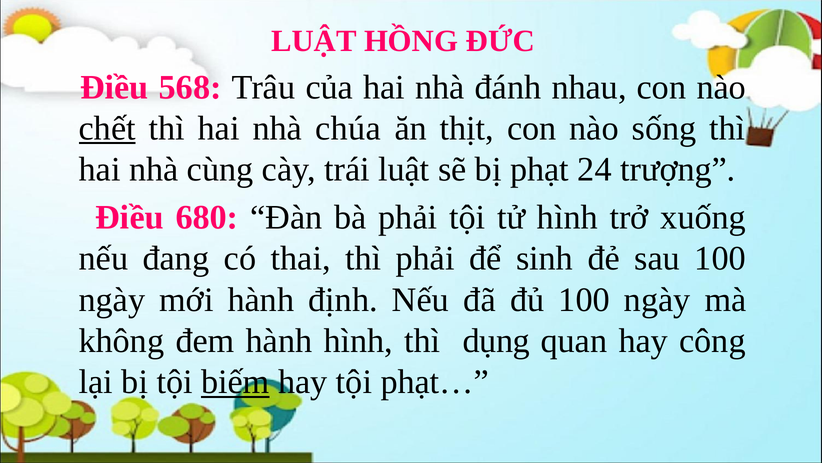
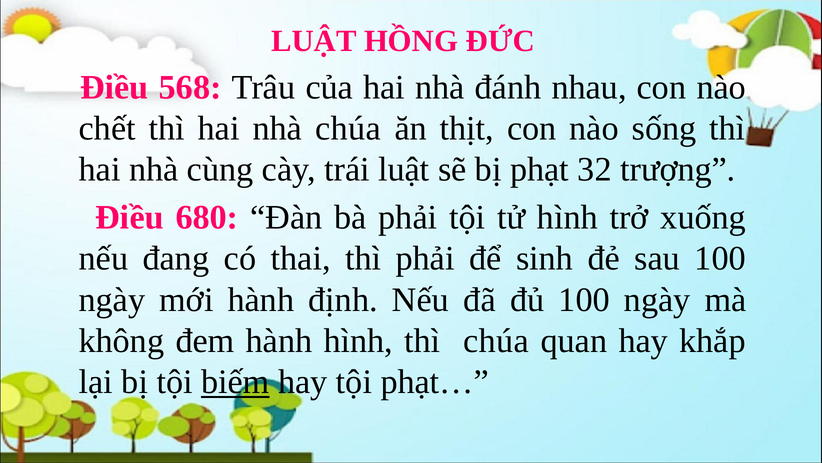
chết underline: present -> none
24: 24 -> 32
thì dụng: dụng -> chúa
công: công -> khắp
